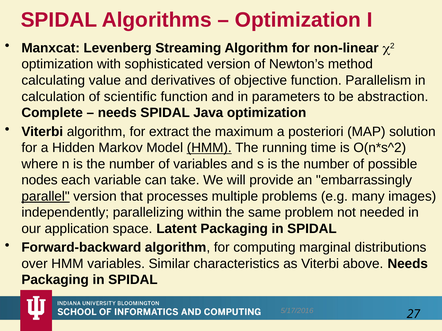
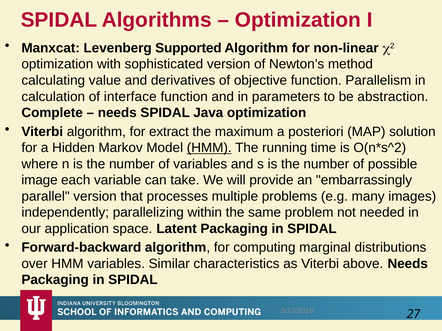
Streaming: Streaming -> Supported
scientific: scientific -> interface
nodes: nodes -> image
parallel underline: present -> none
